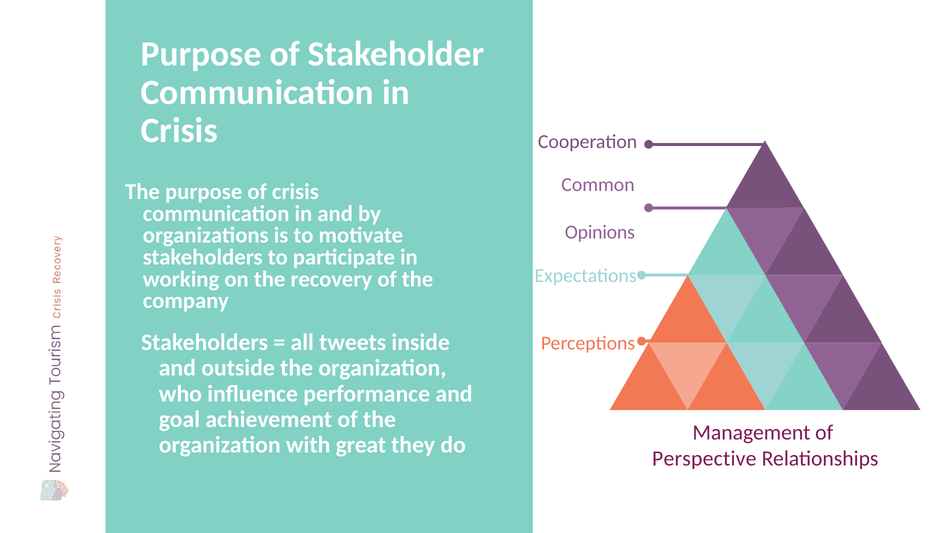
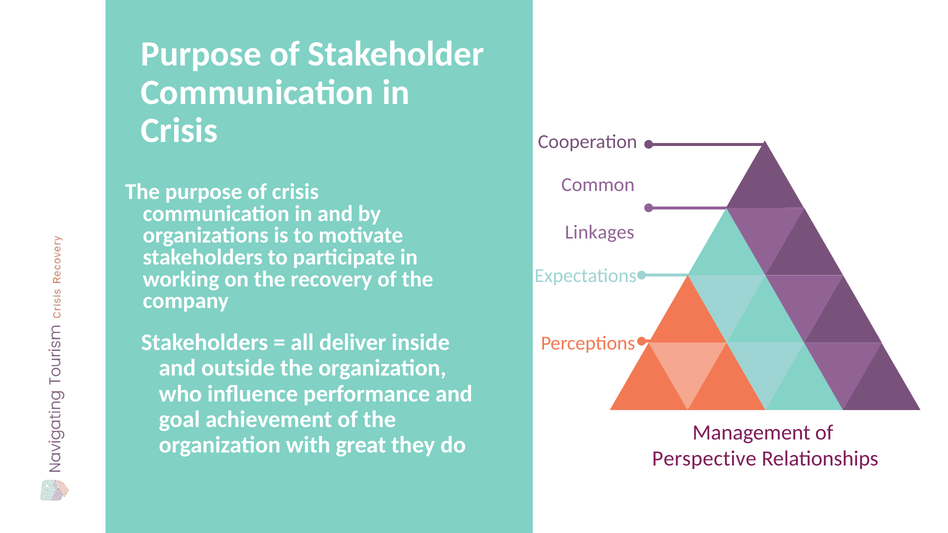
Opinions: Opinions -> Linkages
tweets: tweets -> deliver
